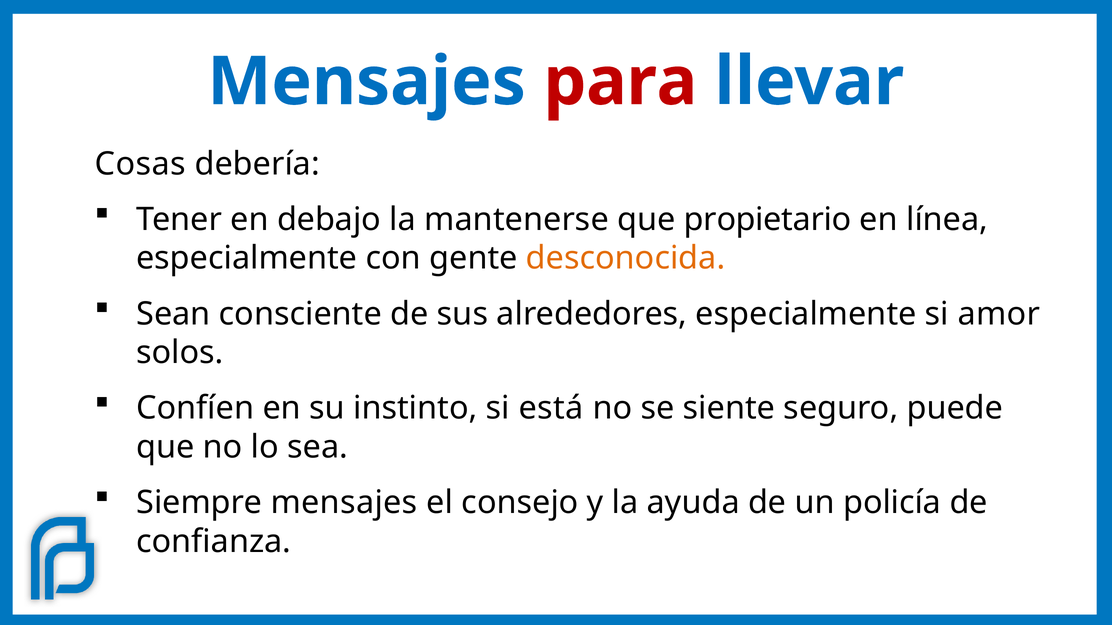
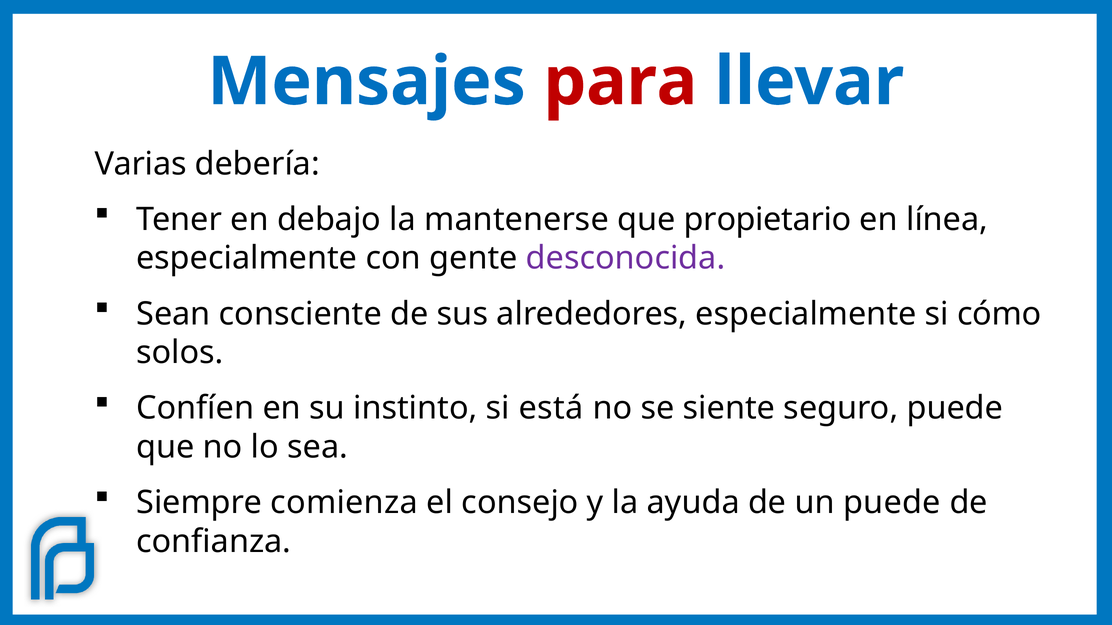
Cosas: Cosas -> Varias
desconocida colour: orange -> purple
amor: amor -> cómo
Siempre mensajes: mensajes -> comienza
un policía: policía -> puede
